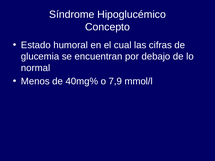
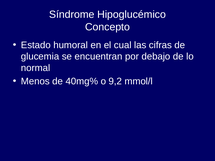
7,9: 7,9 -> 9,2
